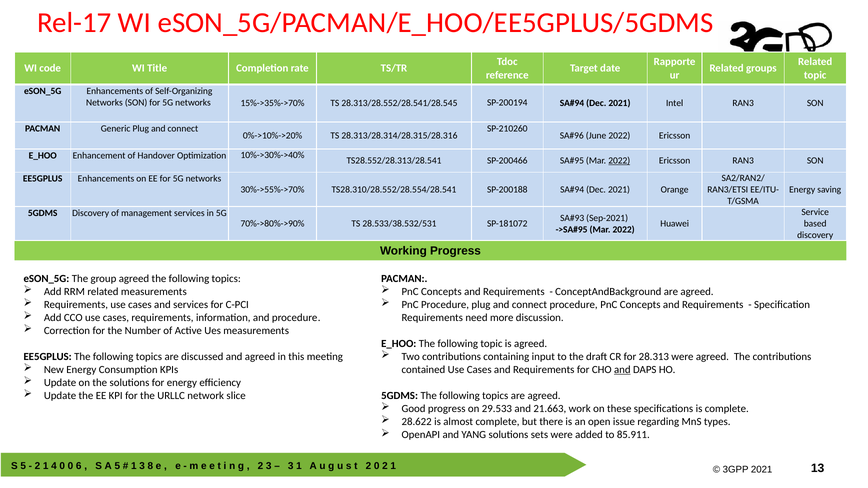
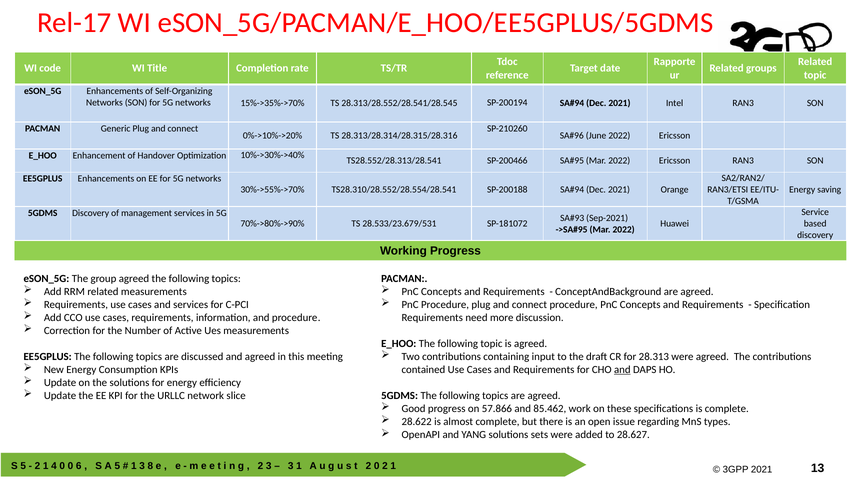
2022 at (619, 161) underline: present -> none
28.533/38.532/531: 28.533/38.532/531 -> 28.533/23.679/531
29.533: 29.533 -> 57.866
21.663: 21.663 -> 85.462
85.911: 85.911 -> 28.627
